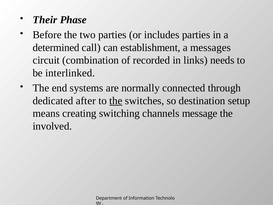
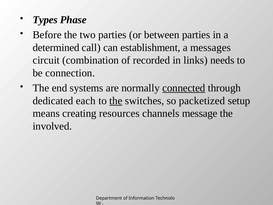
Their: Their -> Types
includes: includes -> between
interlinked: interlinked -> connection
connected underline: none -> present
after: after -> each
destination: destination -> packetized
switching: switching -> resources
